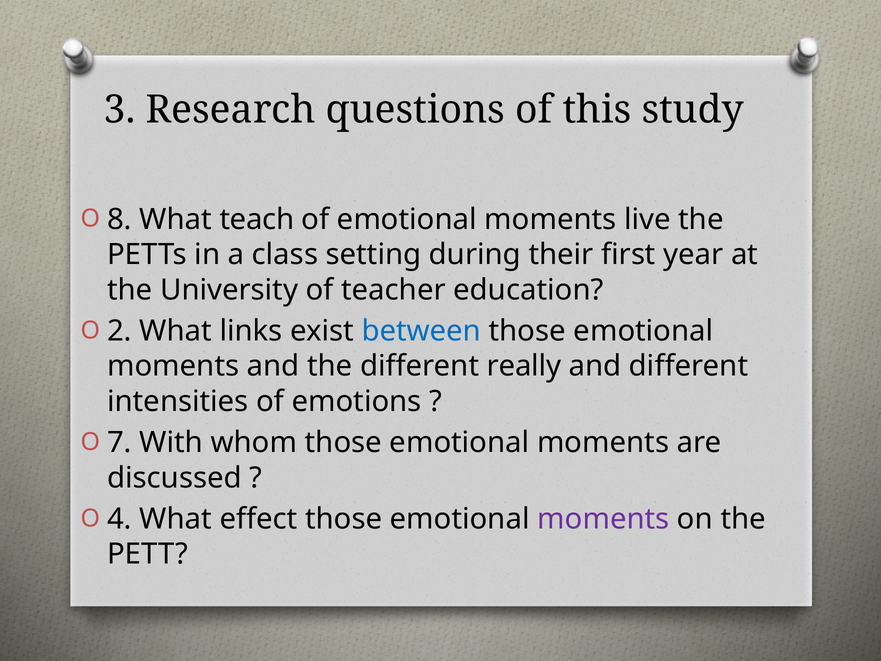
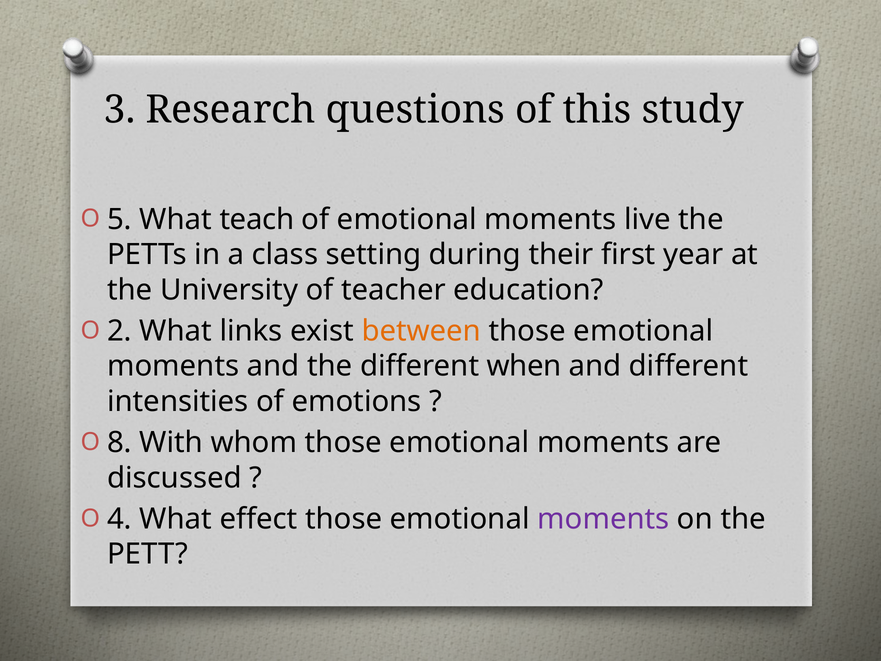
8: 8 -> 5
between colour: blue -> orange
really: really -> when
7: 7 -> 8
